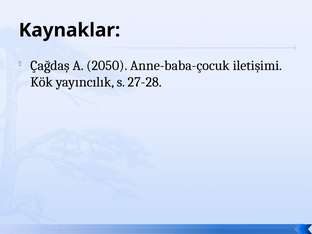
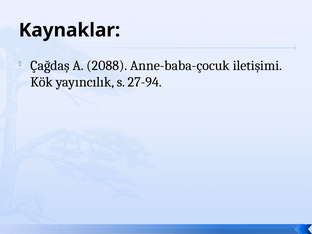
2050: 2050 -> 2088
27-28: 27-28 -> 27-94
